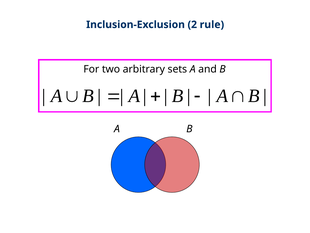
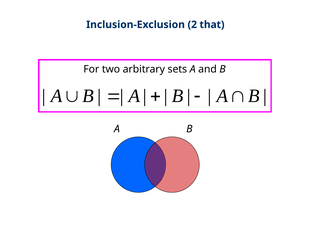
rule: rule -> that
